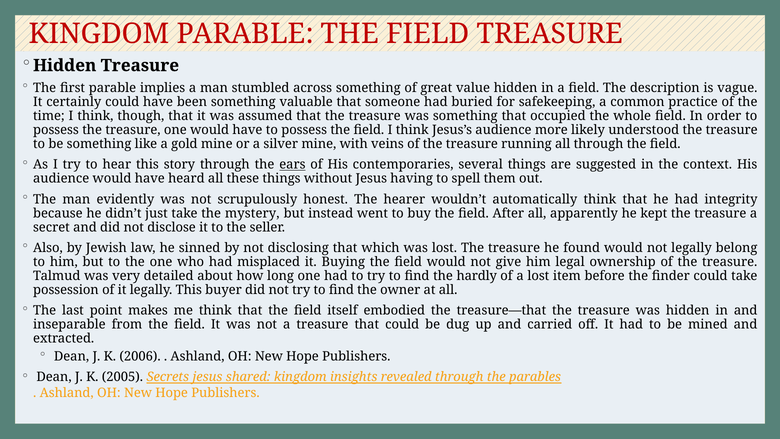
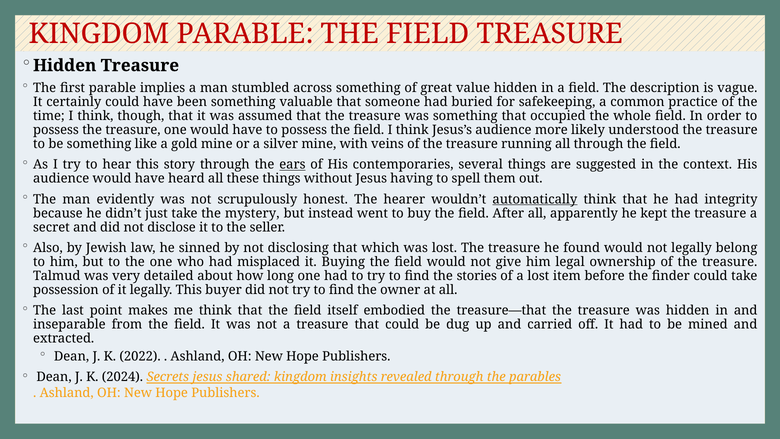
automatically underline: none -> present
hardly: hardly -> stories
2006: 2006 -> 2022
2005: 2005 -> 2024
